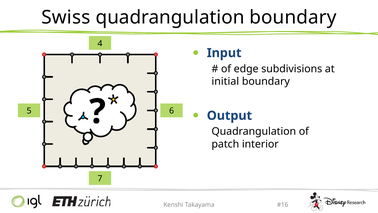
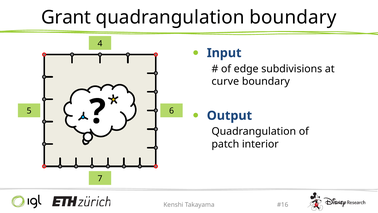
Swiss: Swiss -> Grant
initial: initial -> curve
